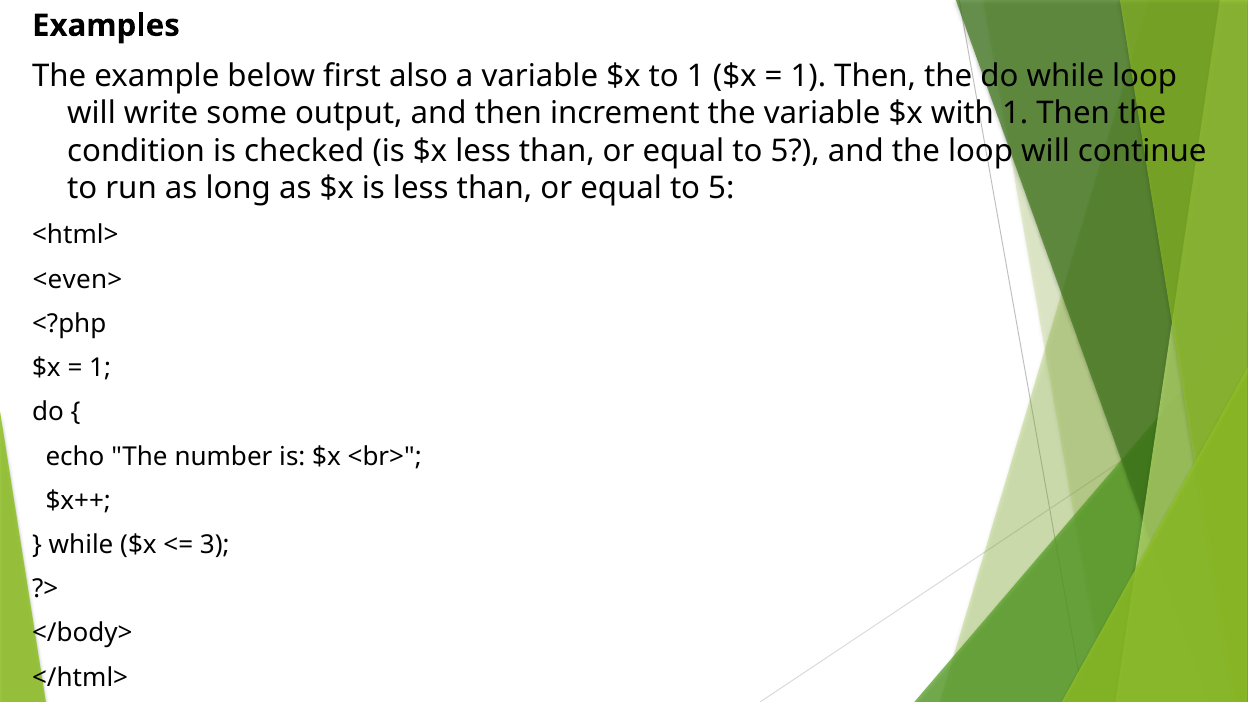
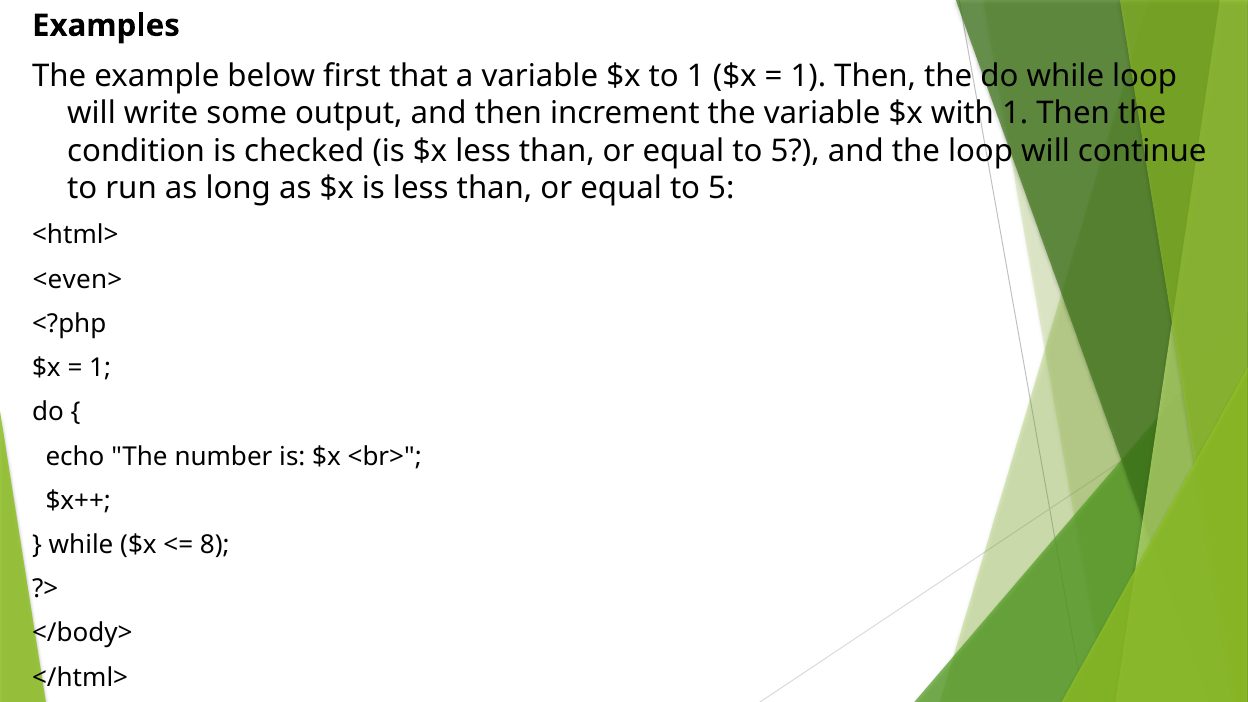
also: also -> that
3: 3 -> 8
